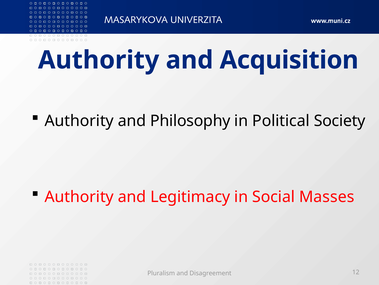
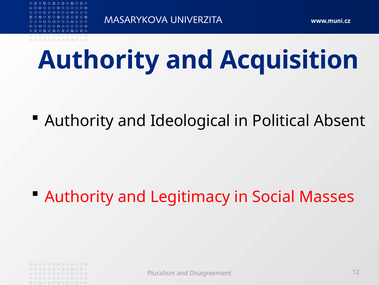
Philosophy: Philosophy -> Ideological
Society: Society -> Absent
